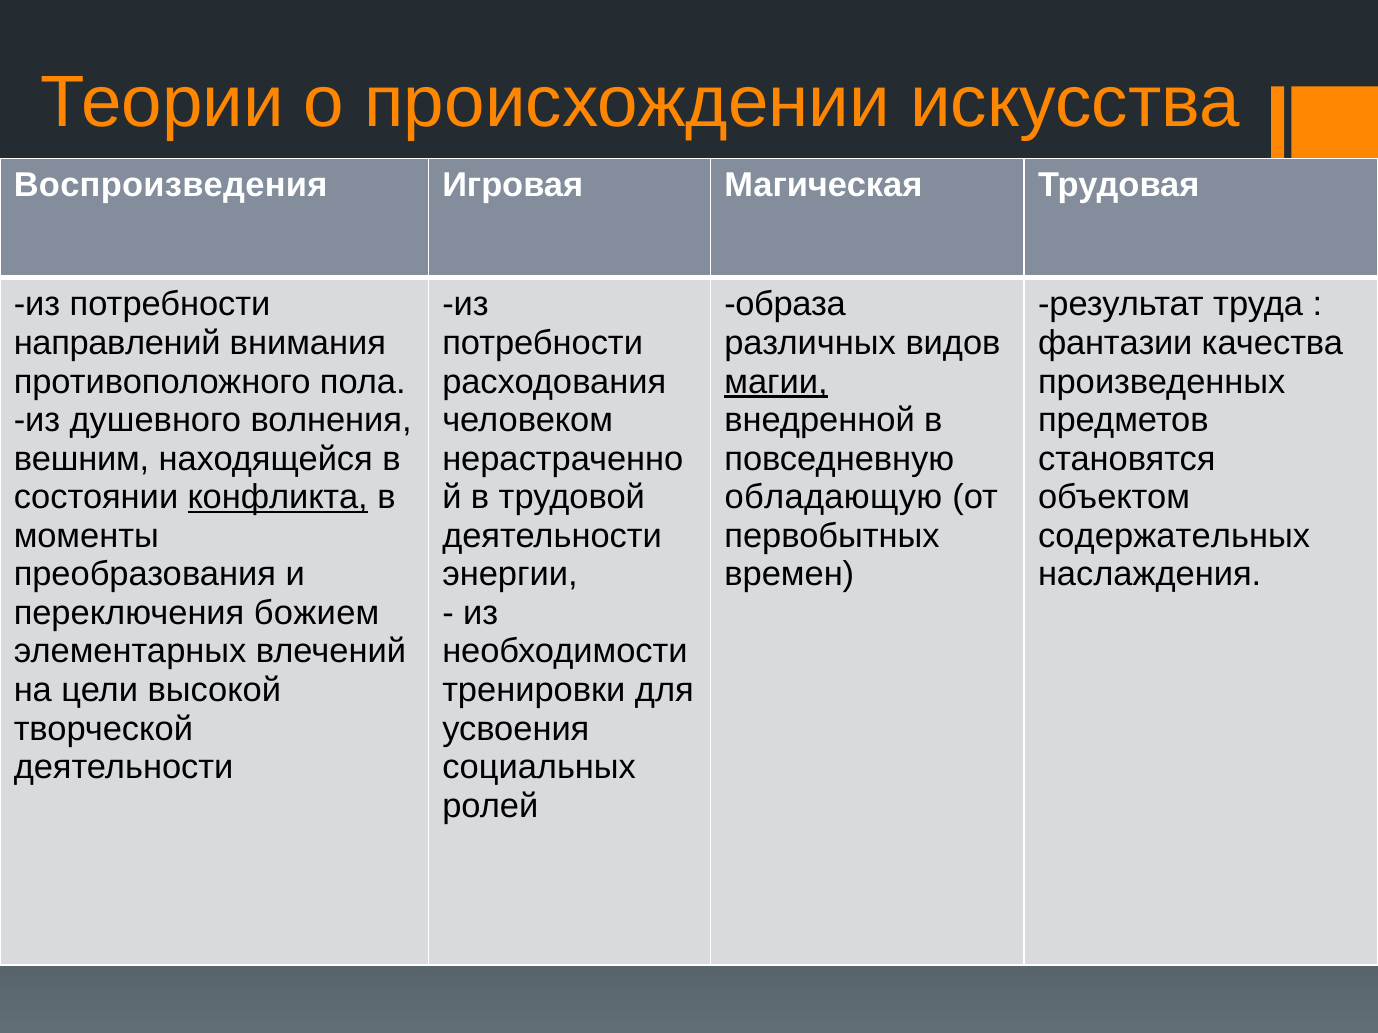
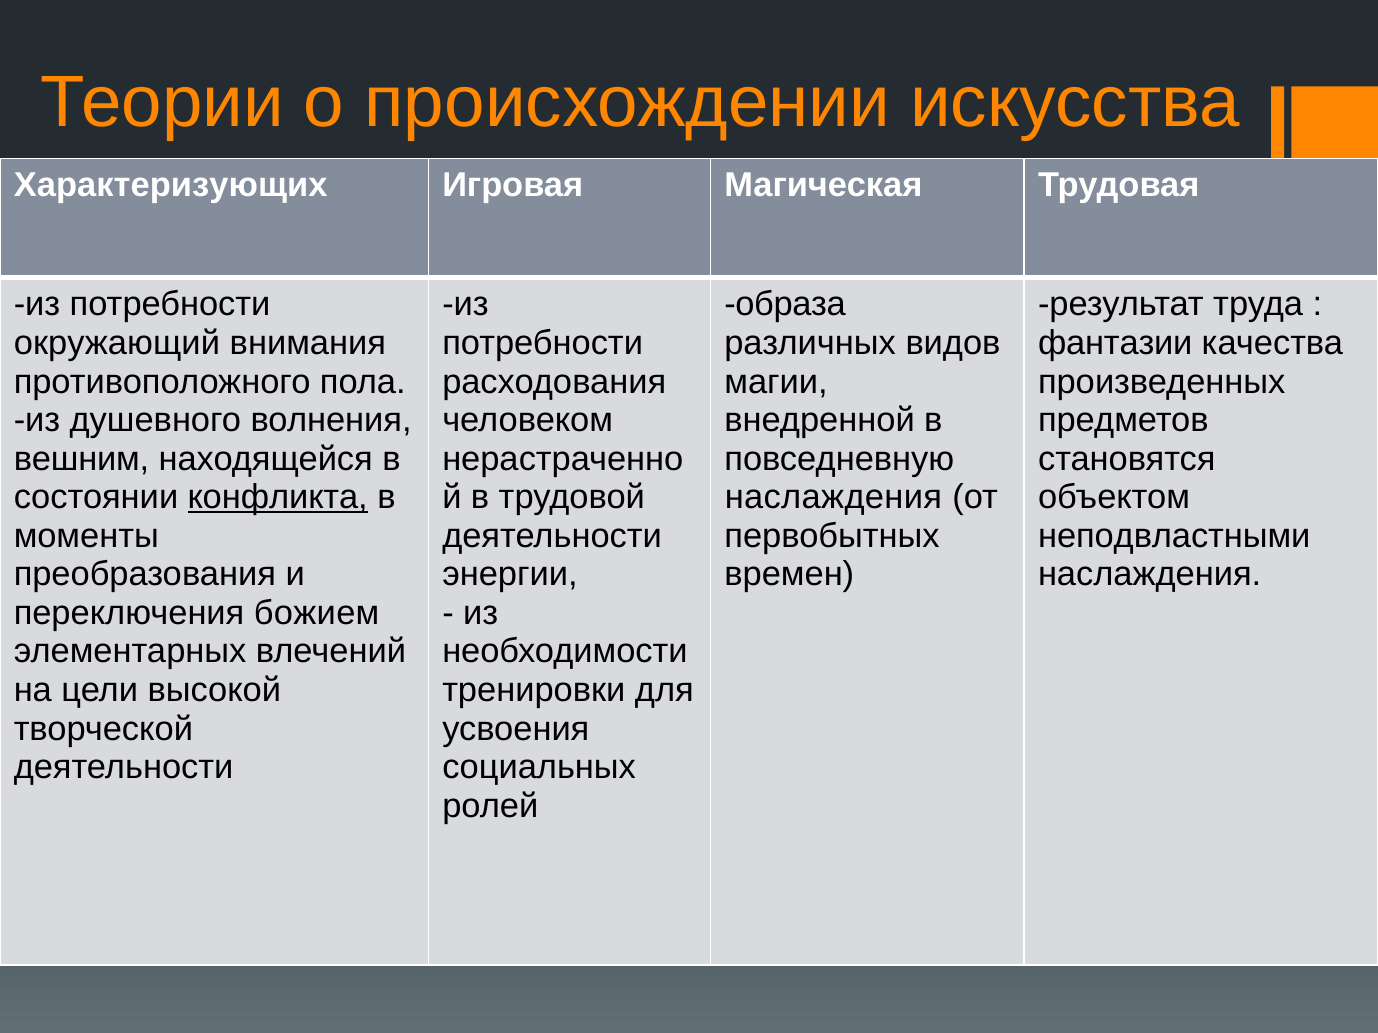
Воспроизведения: Воспроизведения -> Характеризующих
направлений: направлений -> окружающий
магии underline: present -> none
обладающую at (833, 498): обладающую -> наслаждения
содержательных: содержательных -> неподвластными
